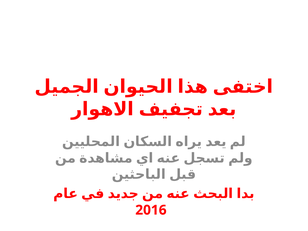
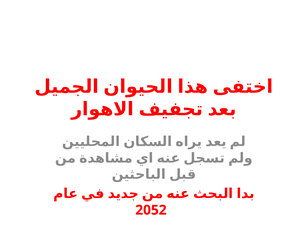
2016: 2016 -> 2052
